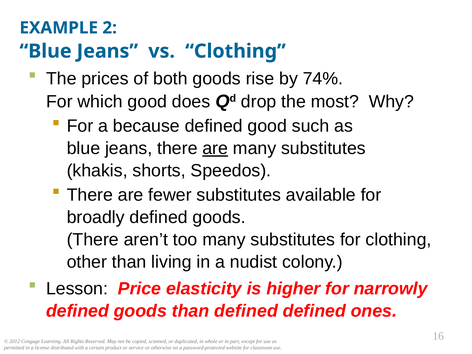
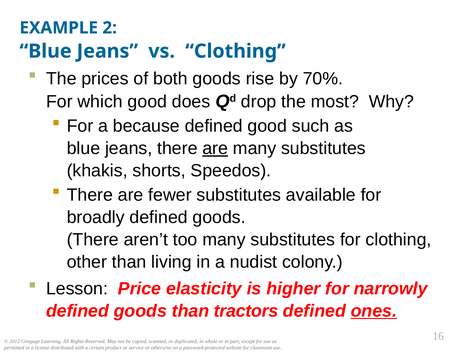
74%: 74% -> 70%
than defined: defined -> tractors
ones underline: none -> present
